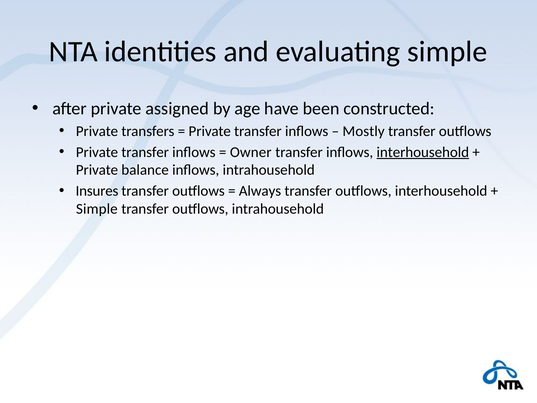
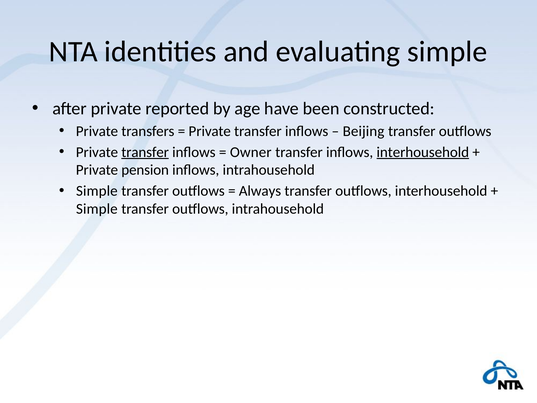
assigned: assigned -> reported
Mostly: Mostly -> Beijing
transfer at (145, 152) underline: none -> present
balance: balance -> pension
Insures at (97, 191): Insures -> Simple
